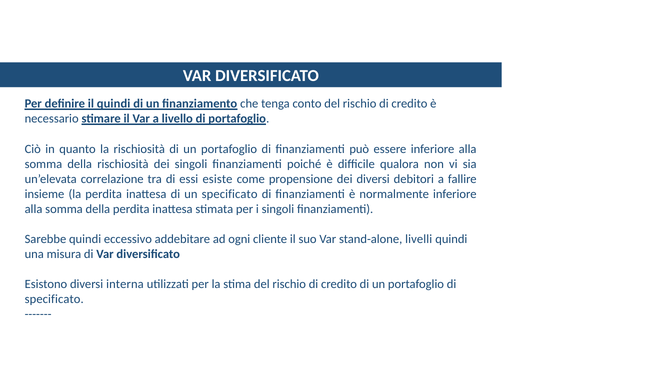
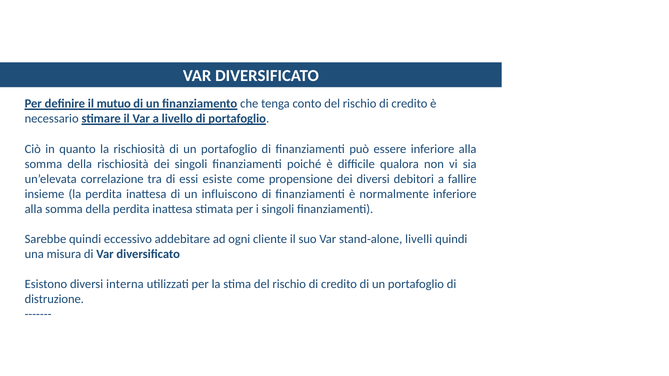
il quindi: quindi -> mutuo
un specificato: specificato -> influiscono
specificato at (54, 300): specificato -> distruzione
